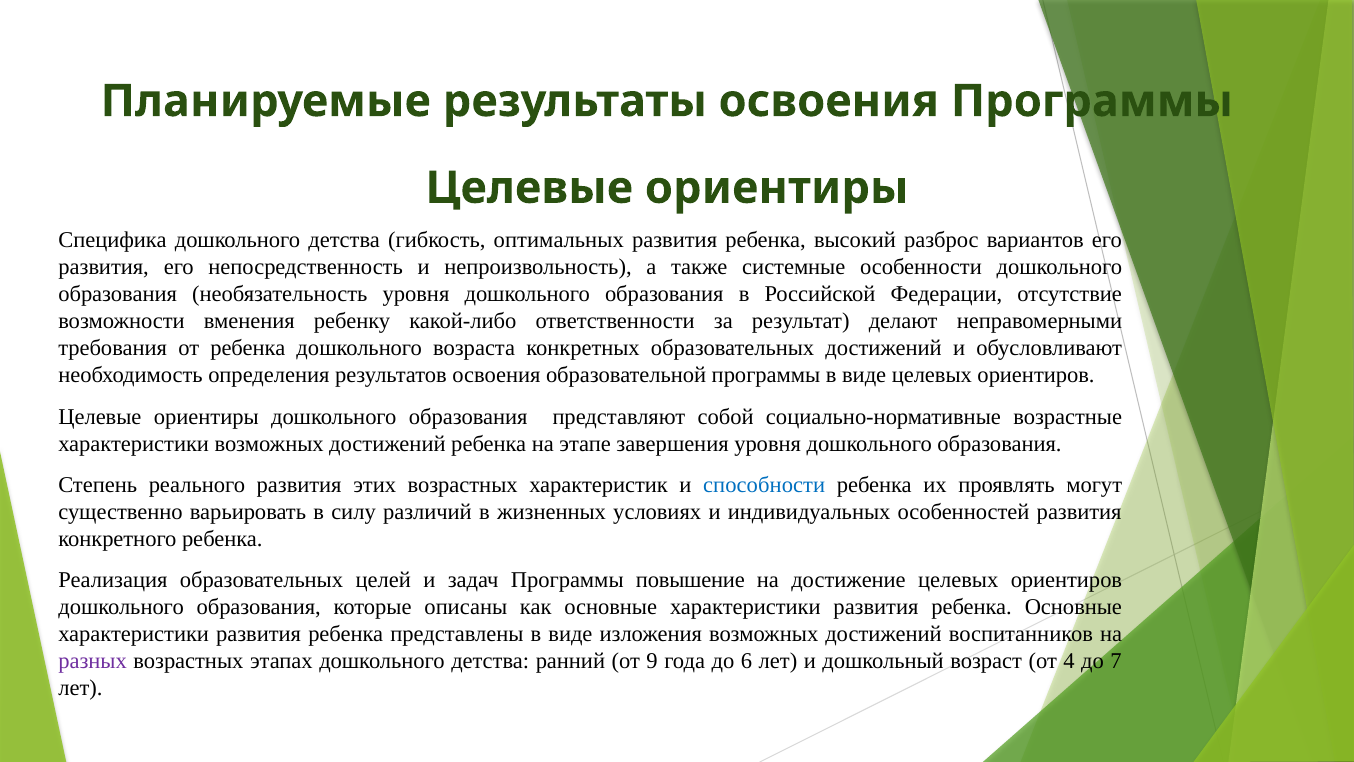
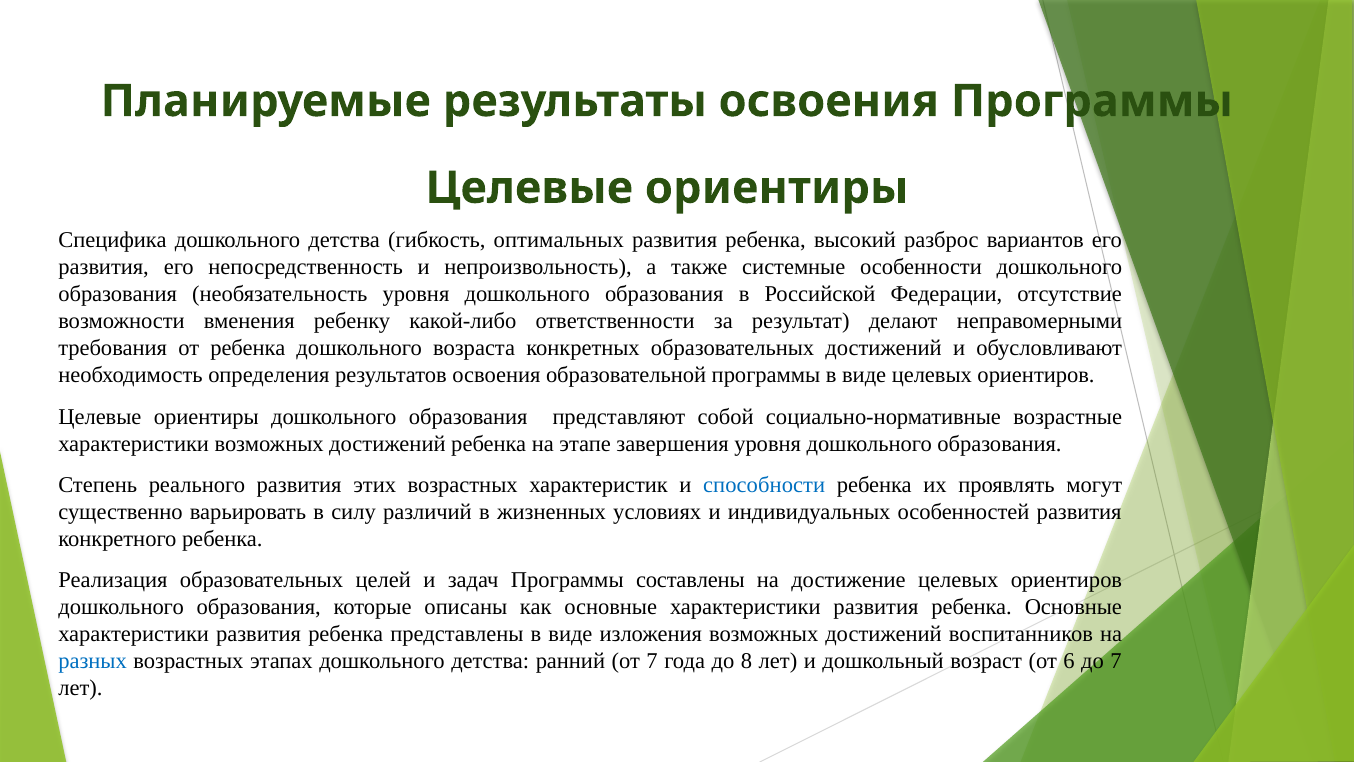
повышение: повышение -> составлены
разных colour: purple -> blue
от 9: 9 -> 7
6: 6 -> 8
4: 4 -> 6
